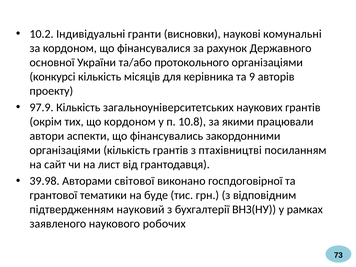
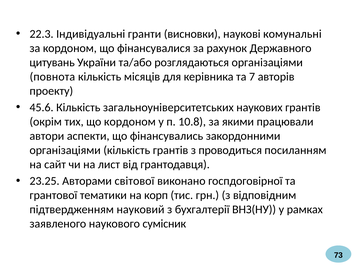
10.2: 10.2 -> 22.3
основної: основної -> цитувань
протокольного: протокольного -> розглядаються
конкурсі: конкурсі -> повнота
9: 9 -> 7
97.9: 97.9 -> 45.6
птахівництві: птахівництві -> проводиться
39.98: 39.98 -> 23.25
буде: буде -> корп
робочих: робочих -> сумісник
